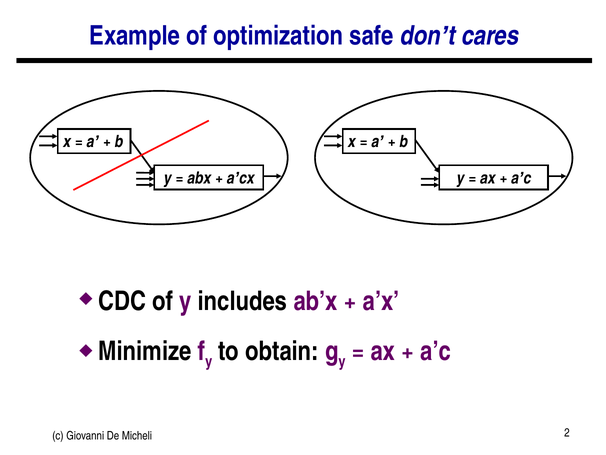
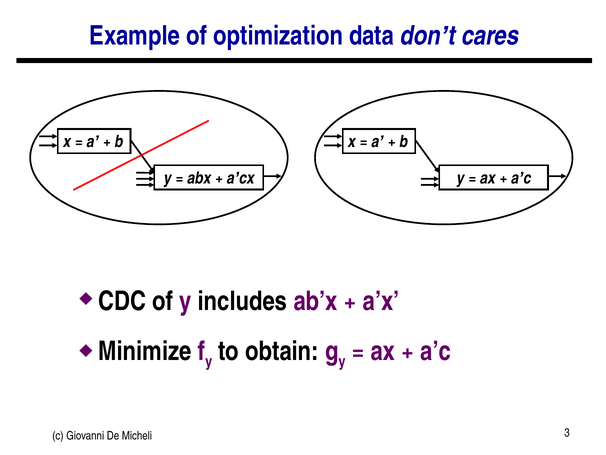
safe: safe -> data
2: 2 -> 3
